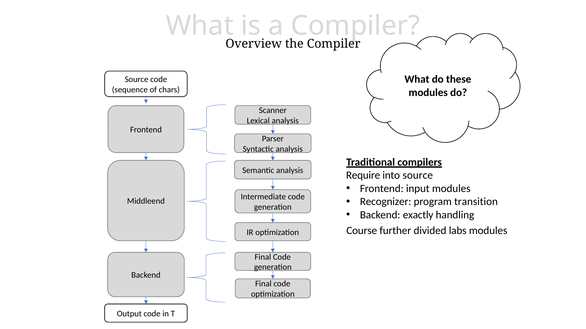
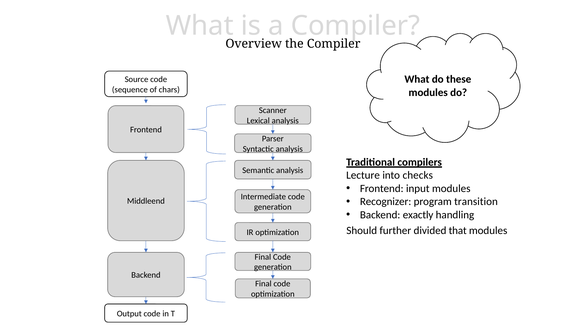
Require: Require -> Lecture
into source: source -> checks
Course: Course -> Should
labs: labs -> that
